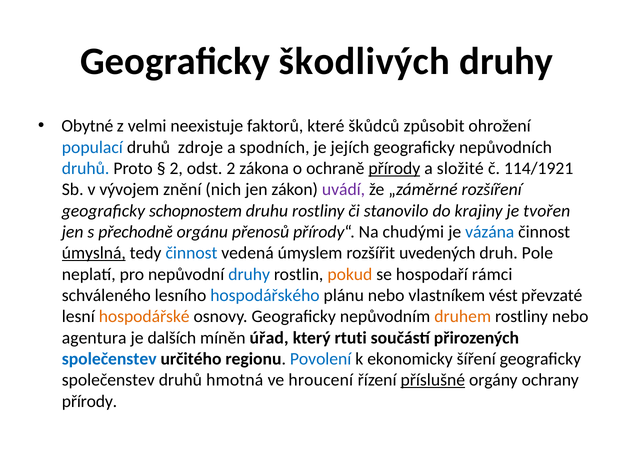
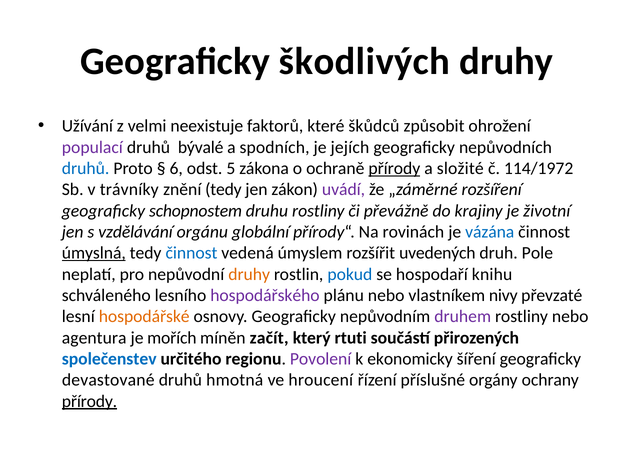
Obytné: Obytné -> Užívání
populací colour: blue -> purple
zdroje: zdroje -> bývalé
2 at (176, 168): 2 -> 6
odst 2: 2 -> 5
114/1921: 114/1921 -> 114/1972
vývojem: vývojem -> trávníky
znění nich: nich -> tedy
stanovilo: stanovilo -> převážně
tvořen: tvořen -> životní
přechodně: přechodně -> vzdělávání
přenosů: přenosů -> globální
chudými: chudými -> rovinách
druhy at (249, 274) colour: blue -> orange
pokud colour: orange -> blue
rámci: rámci -> knihu
hospodářského colour: blue -> purple
vést: vést -> nivy
druhem colour: orange -> purple
dalších: dalších -> mořích
úřad: úřad -> začít
Povolení colour: blue -> purple
společenstev at (108, 380): společenstev -> devastované
příslušné underline: present -> none
přírody at (89, 401) underline: none -> present
